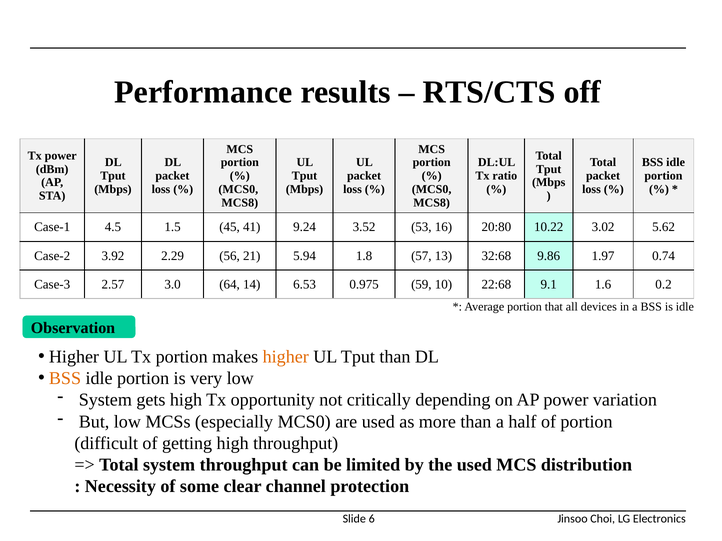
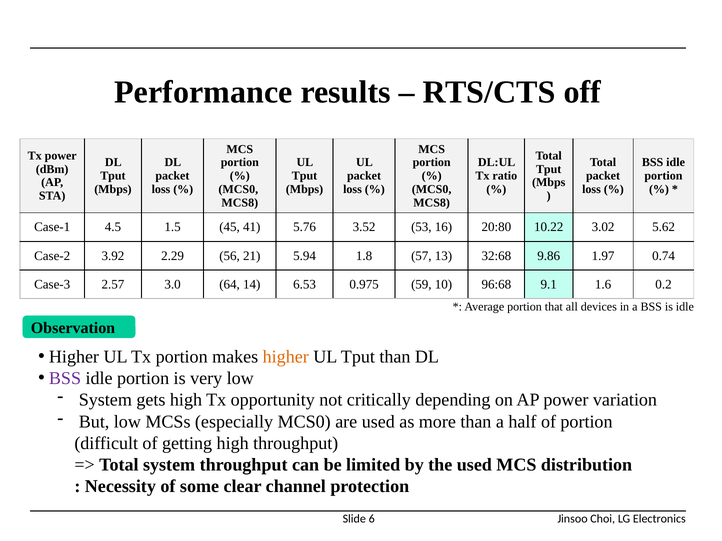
9.24: 9.24 -> 5.76
22:68: 22:68 -> 96:68
BSS at (65, 379) colour: orange -> purple
